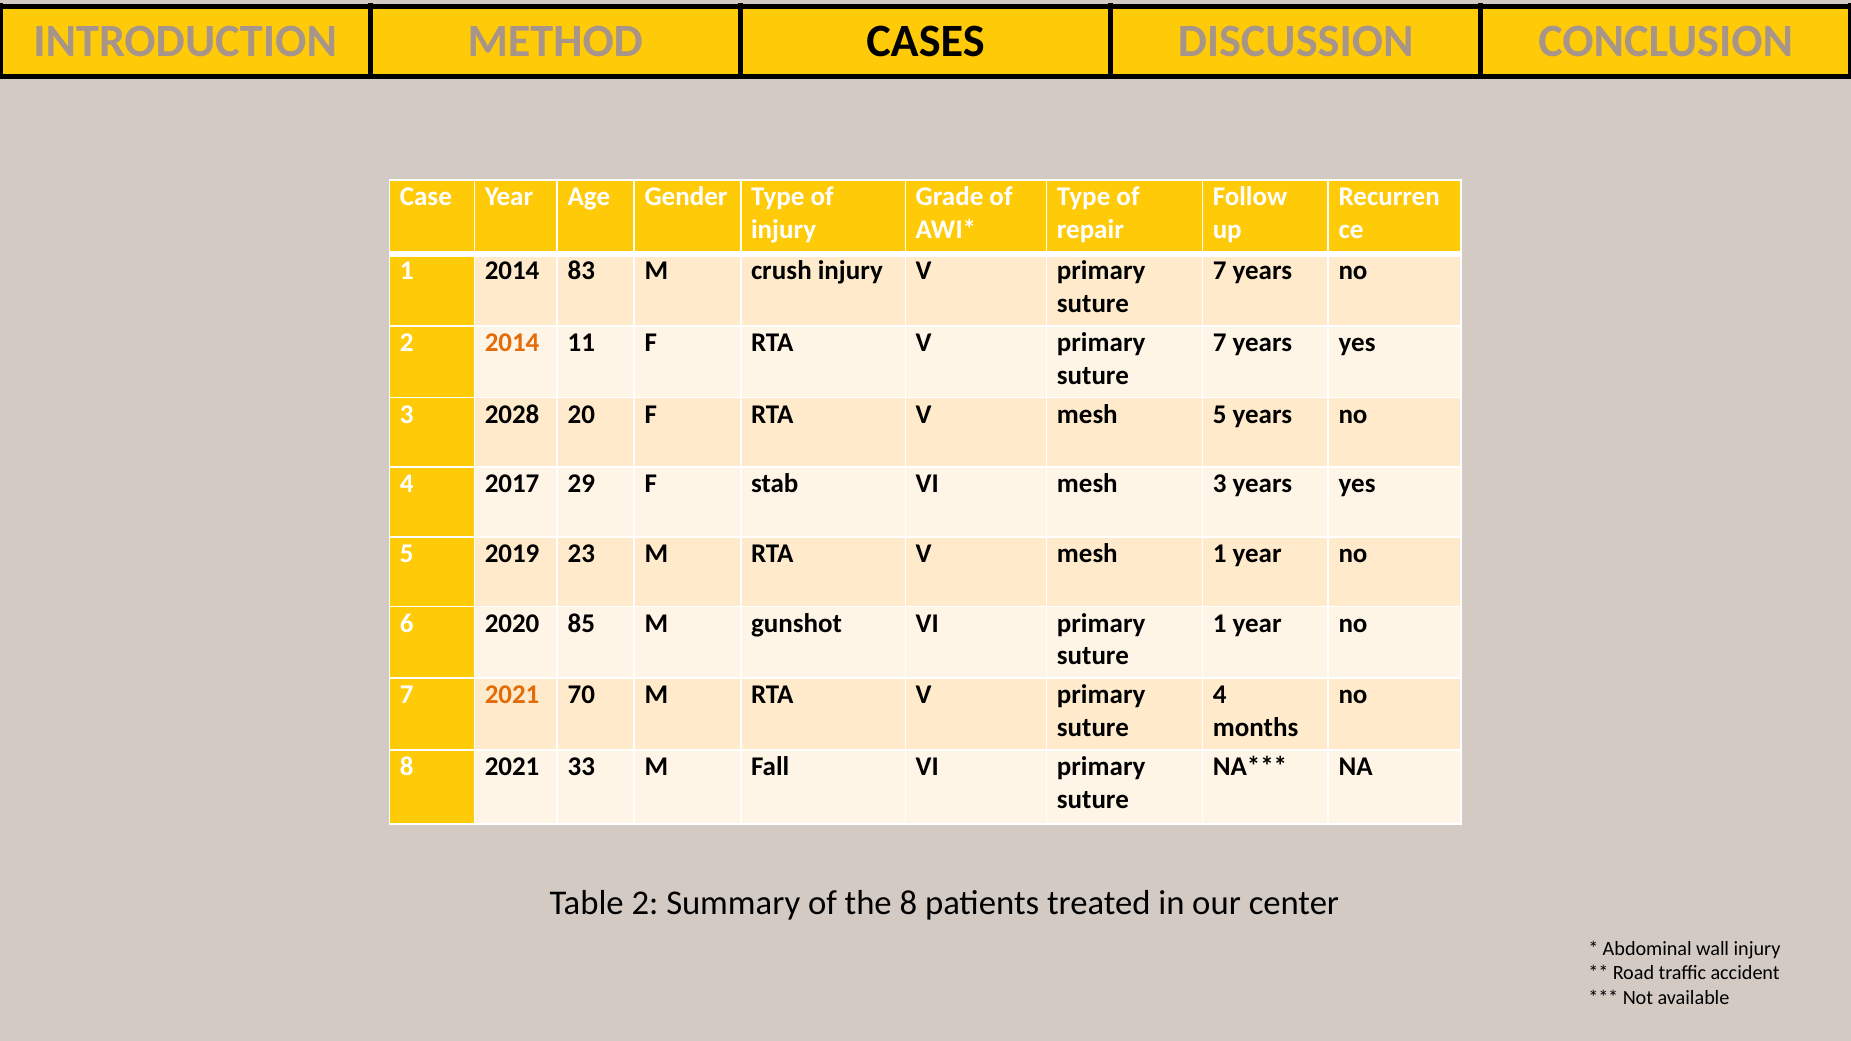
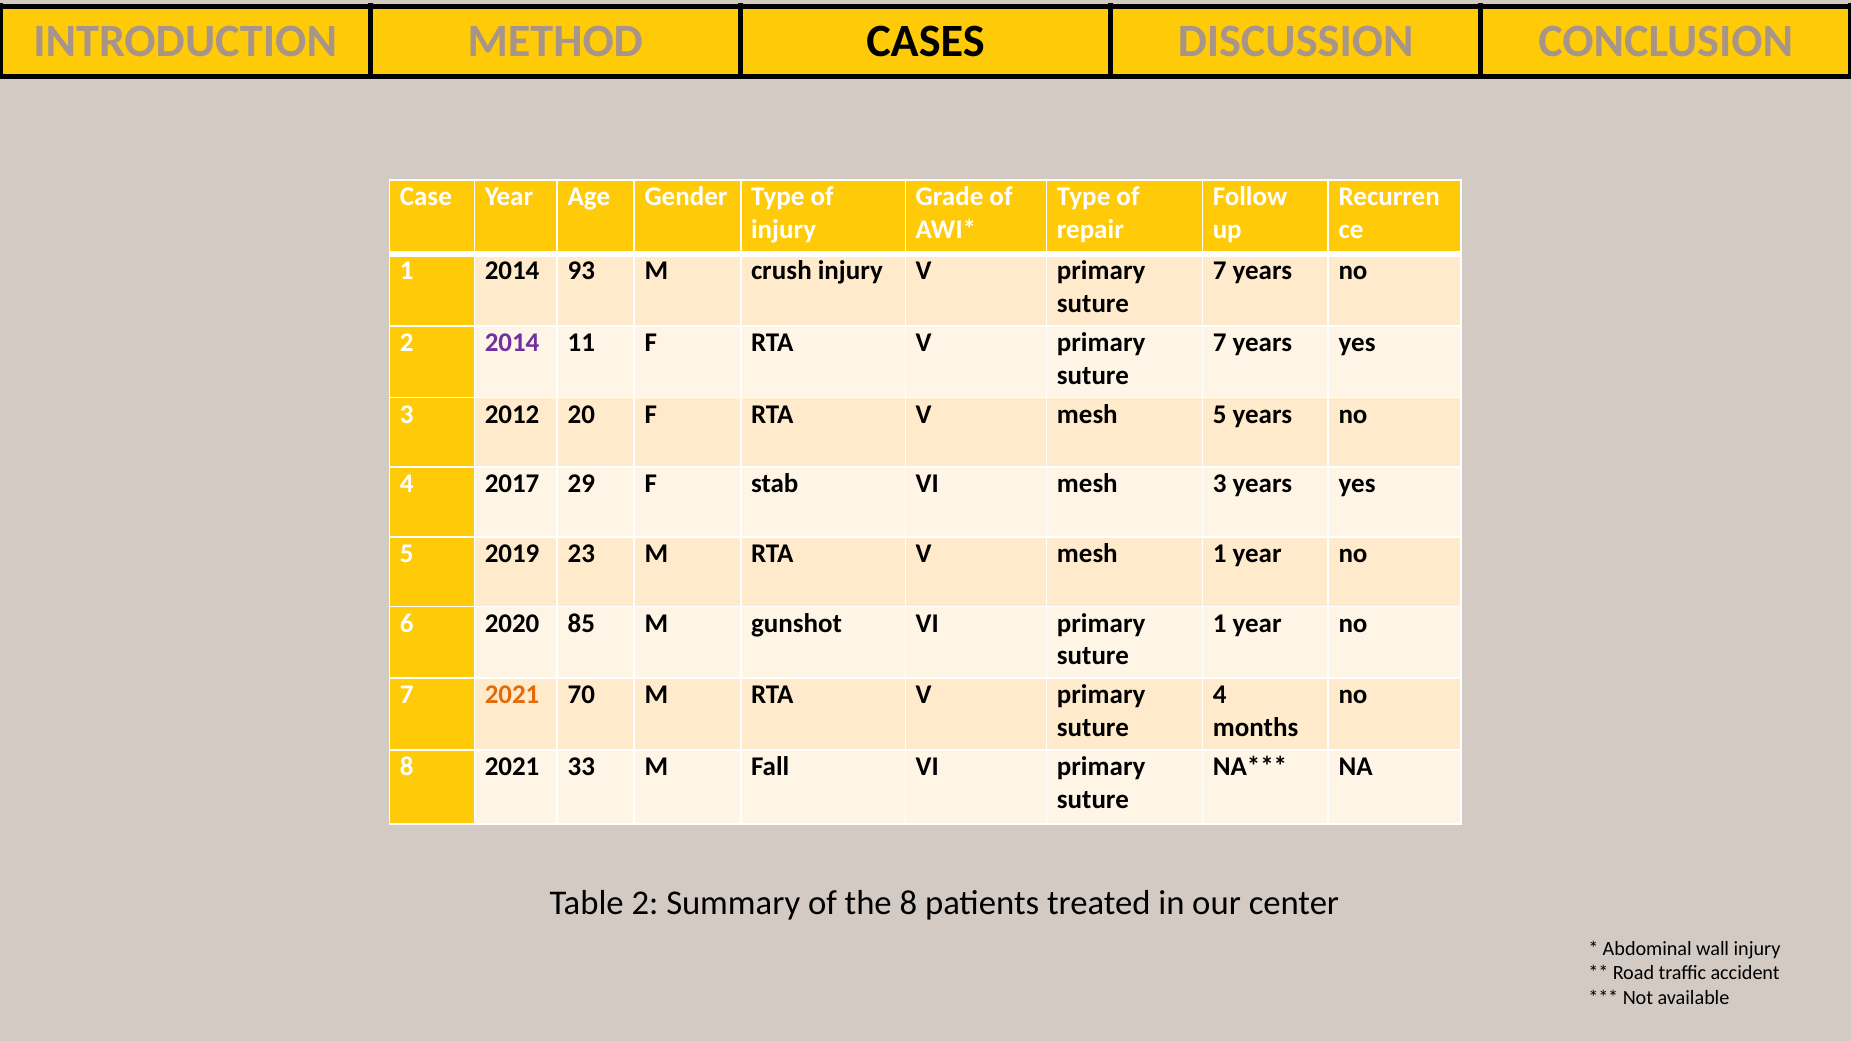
83: 83 -> 93
2014 at (512, 343) colour: orange -> purple
2028: 2028 -> 2012
